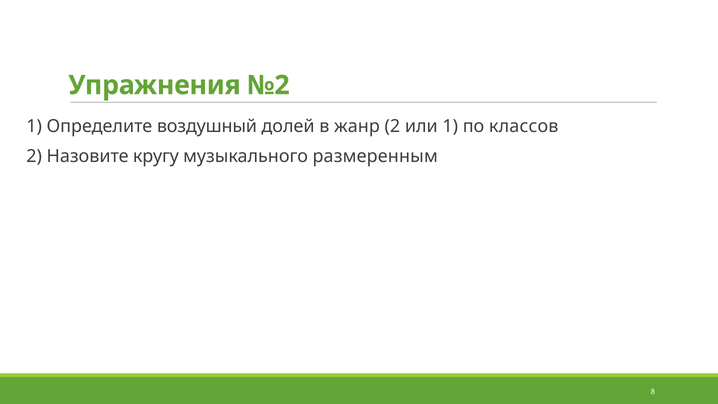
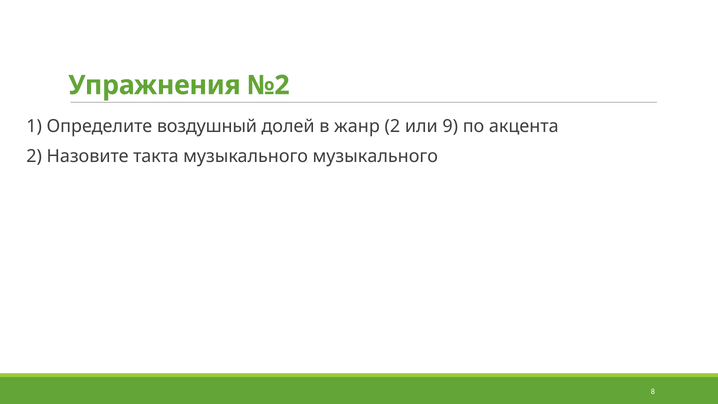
или 1: 1 -> 9
классов: классов -> акцента
кругу: кругу -> такта
музыкального размеренным: размеренным -> музыкального
